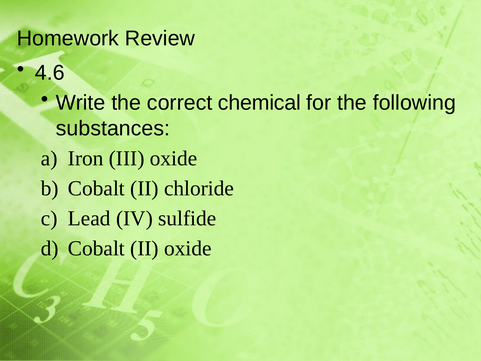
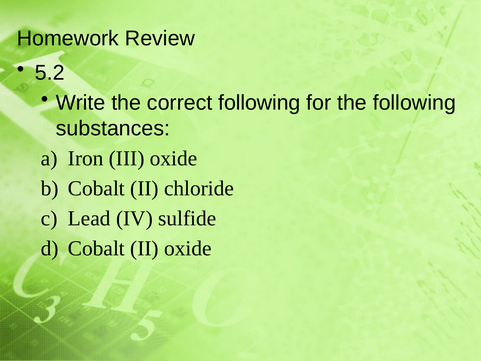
4.6: 4.6 -> 5.2
correct chemical: chemical -> following
